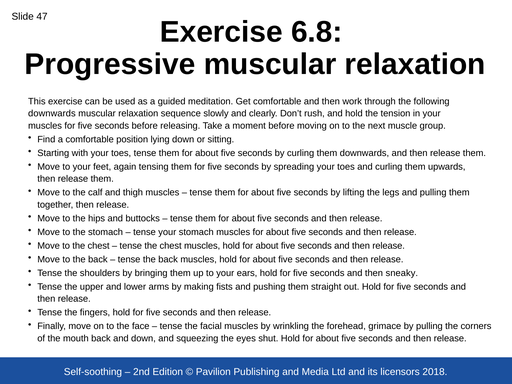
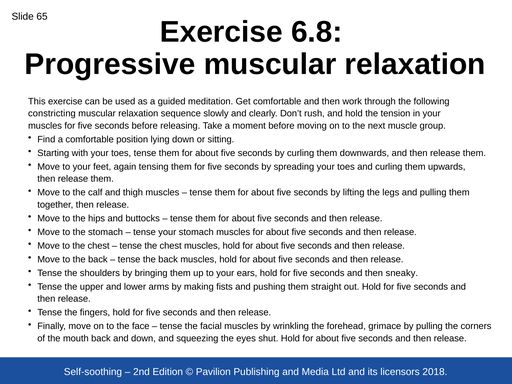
47: 47 -> 65
downwards at (52, 114): downwards -> constricting
